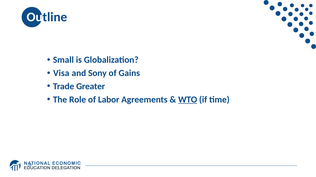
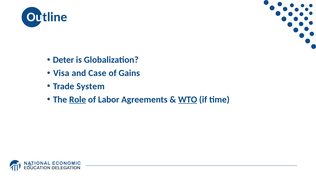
Small: Small -> Deter
Sony: Sony -> Case
Greater: Greater -> System
Role underline: none -> present
